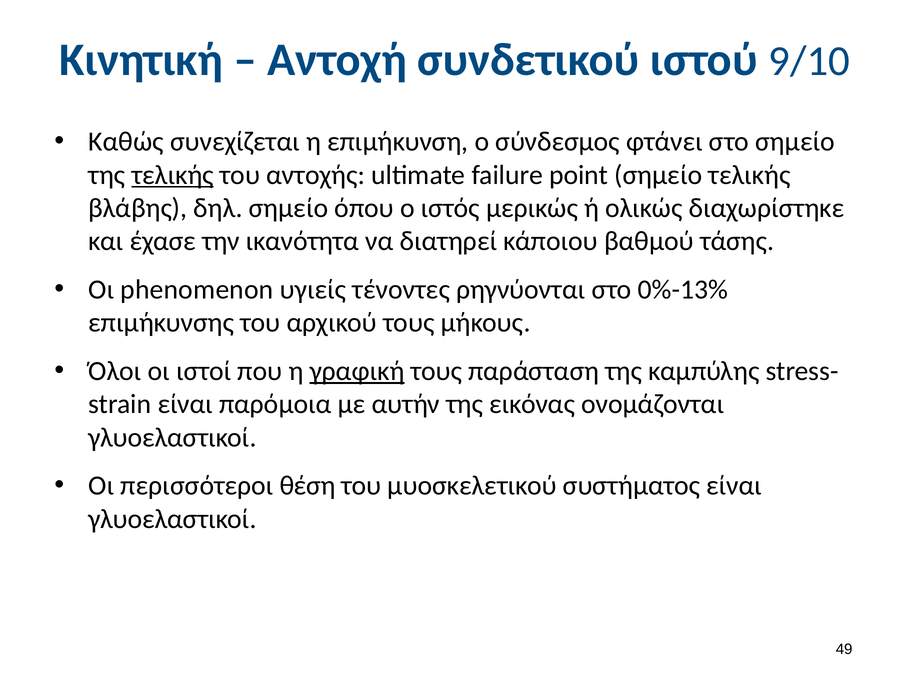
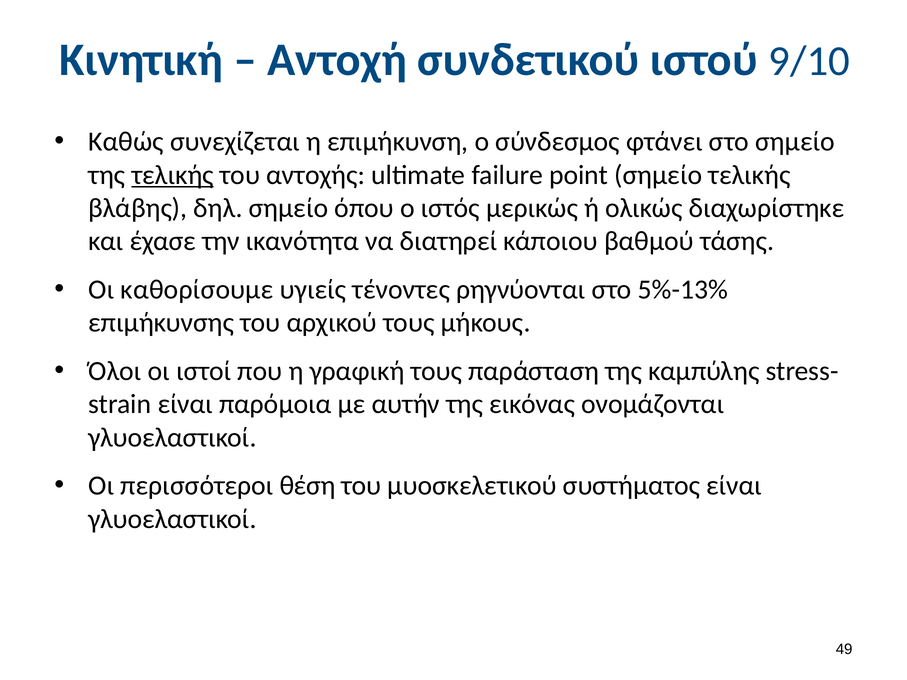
phenomenon: phenomenon -> καθορίσουμε
0%-13%: 0%-13% -> 5%-13%
γραφική underline: present -> none
